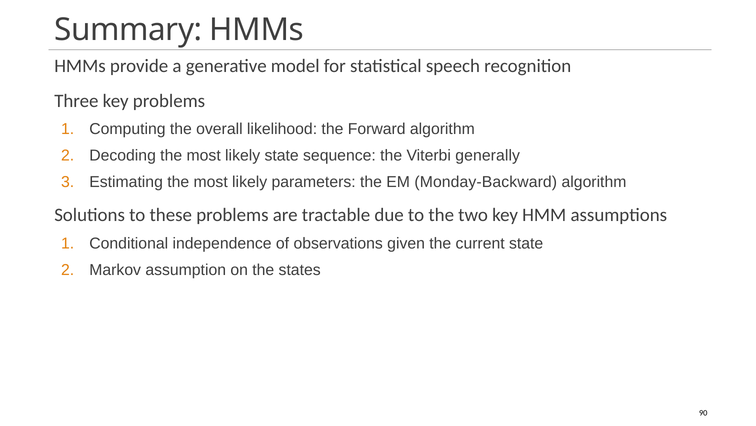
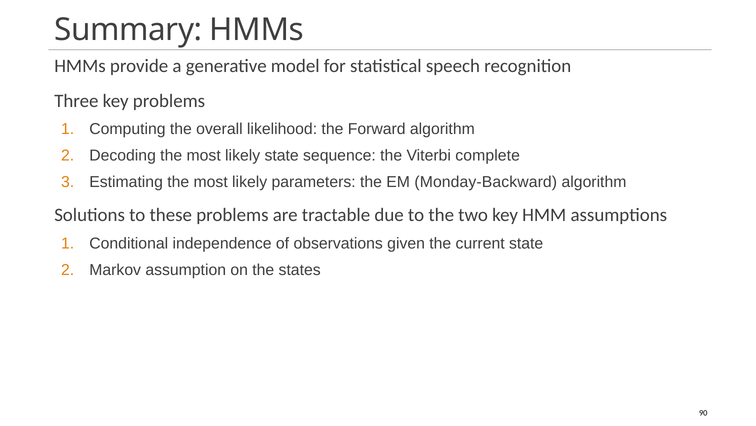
generally: generally -> complete
